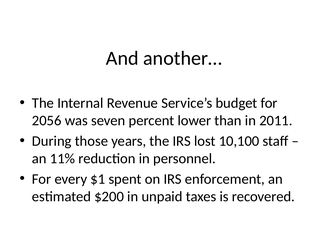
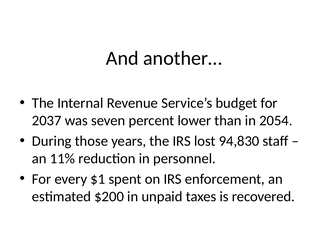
2056: 2056 -> 2037
2011: 2011 -> 2054
10,100: 10,100 -> 94,830
